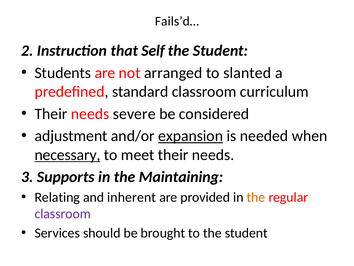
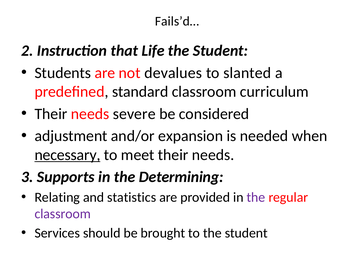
Self: Self -> Life
arranged: arranged -> devalues
expansion underline: present -> none
Maintaining: Maintaining -> Determining
inherent: inherent -> statistics
the at (256, 197) colour: orange -> purple
